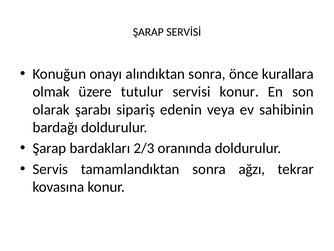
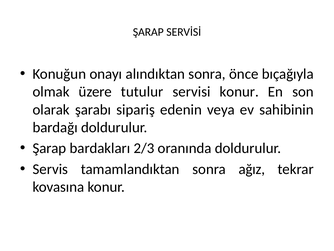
kurallara: kurallara -> bıçağıyla
ağzı: ağzı -> ağız
